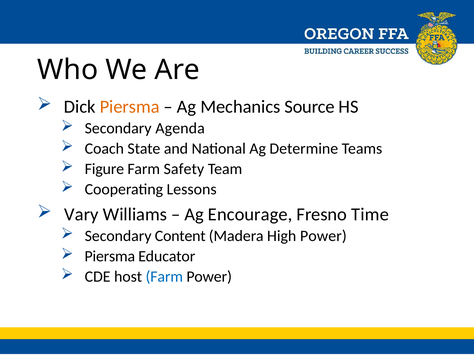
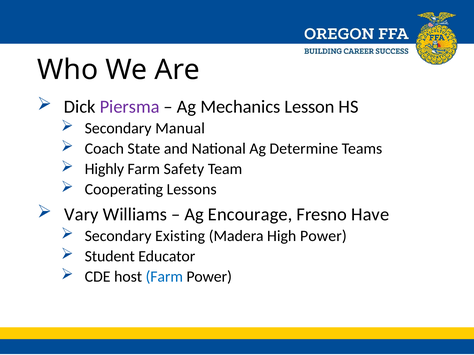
Piersma at (130, 107) colour: orange -> purple
Source: Source -> Lesson
Agenda: Agenda -> Manual
Figure: Figure -> Highly
Time: Time -> Have
Content: Content -> Existing
Piersma at (110, 257): Piersma -> Student
